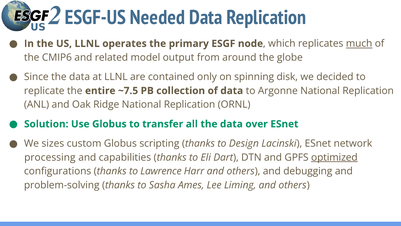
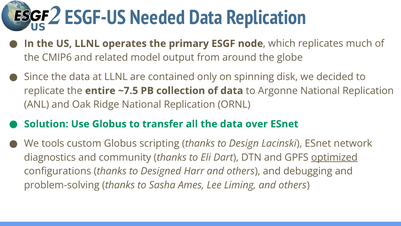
much underline: present -> none
sizes: sizes -> tools
processing: processing -> diagnostics
capabilities: capabilities -> community
Lawrence: Lawrence -> Designed
